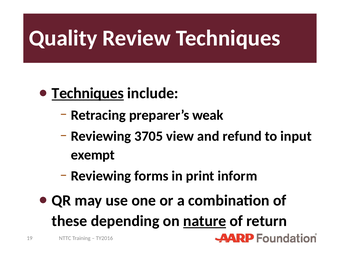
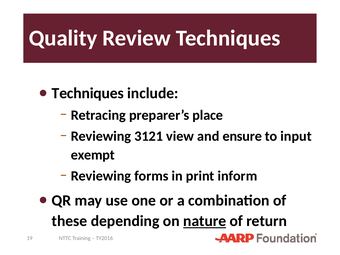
Techniques at (88, 93) underline: present -> none
weak: weak -> place
3705: 3705 -> 3121
refund: refund -> ensure
